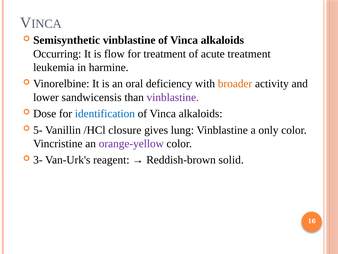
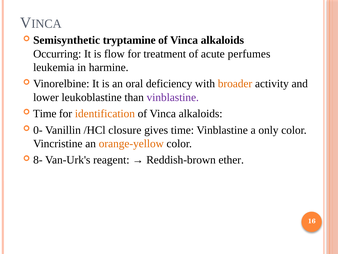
Semisynthetic vinblastine: vinblastine -> tryptamine
acute treatment: treatment -> perfumes
sandwicensis: sandwicensis -> leukoblastine
Dose at (45, 113): Dose -> Time
identification colour: blue -> orange
5-: 5- -> 0-
gives lung: lung -> time
orange-yellow colour: purple -> orange
3-: 3- -> 8-
solid: solid -> ether
